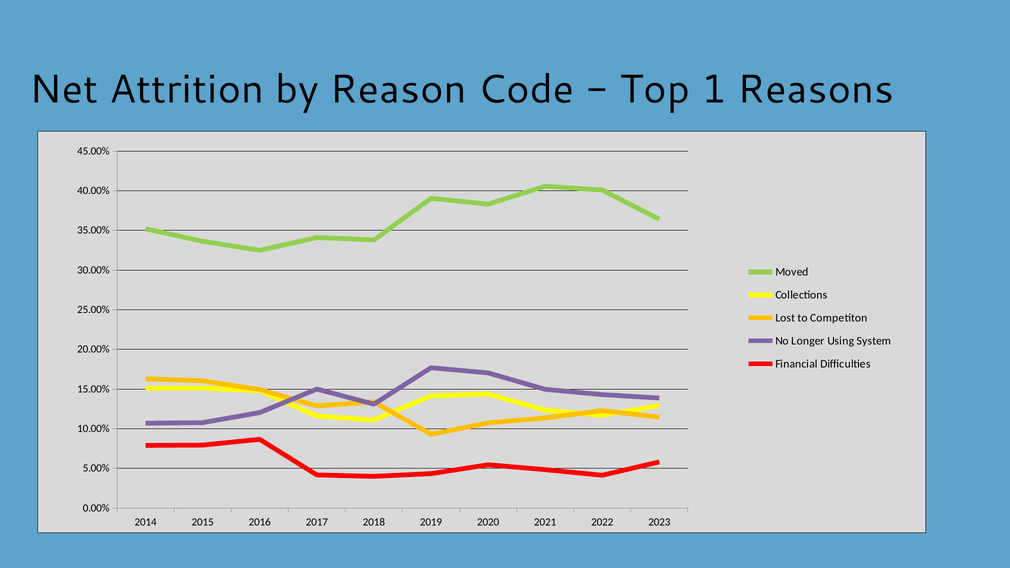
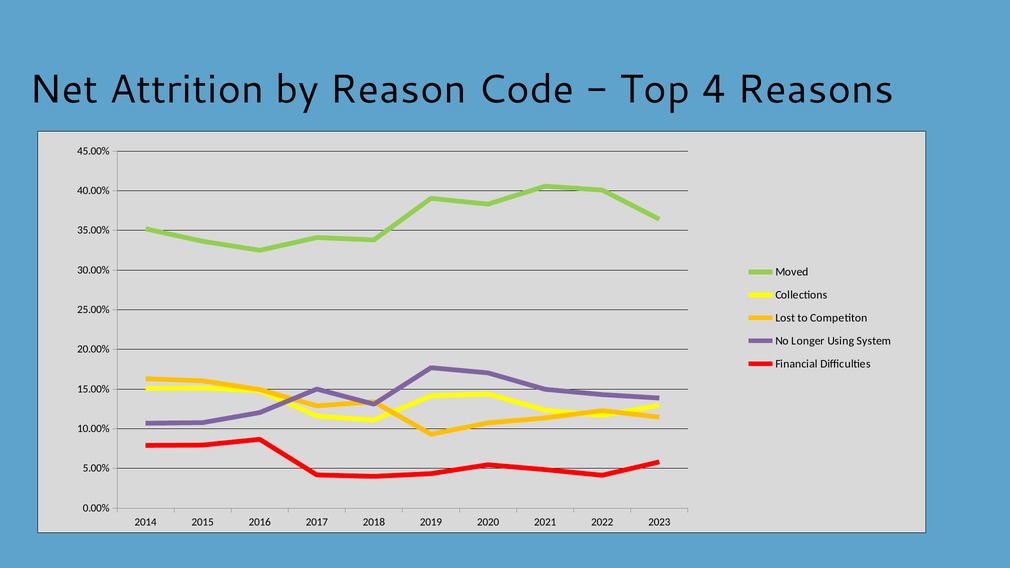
1: 1 -> 4
